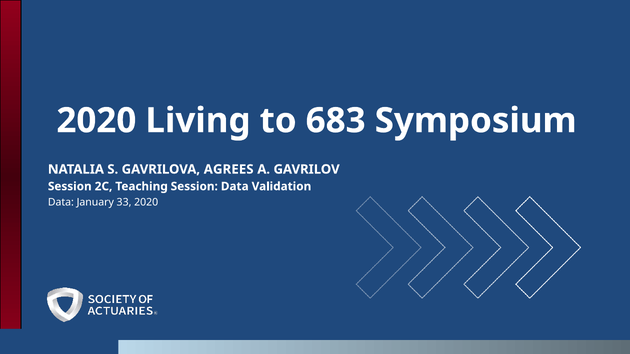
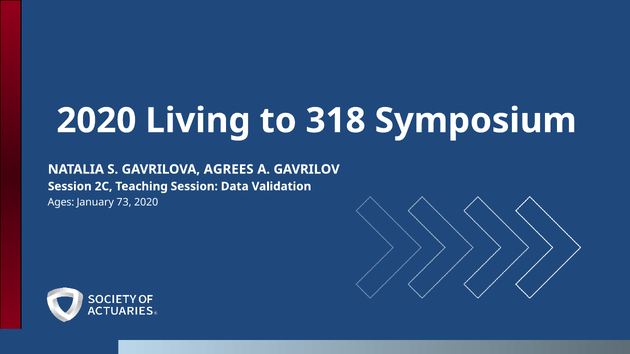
683: 683 -> 318
Data at (61, 203): Data -> Ages
33: 33 -> 73
